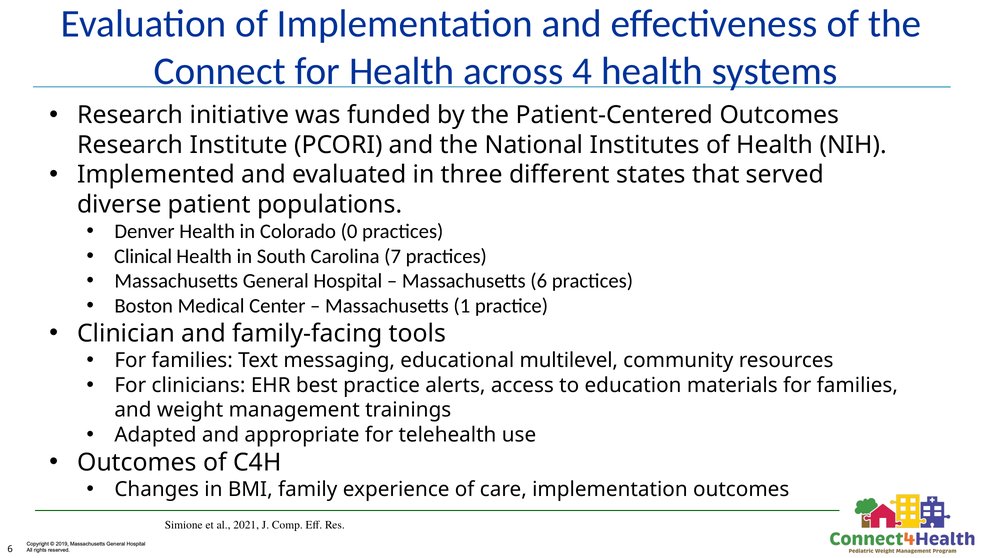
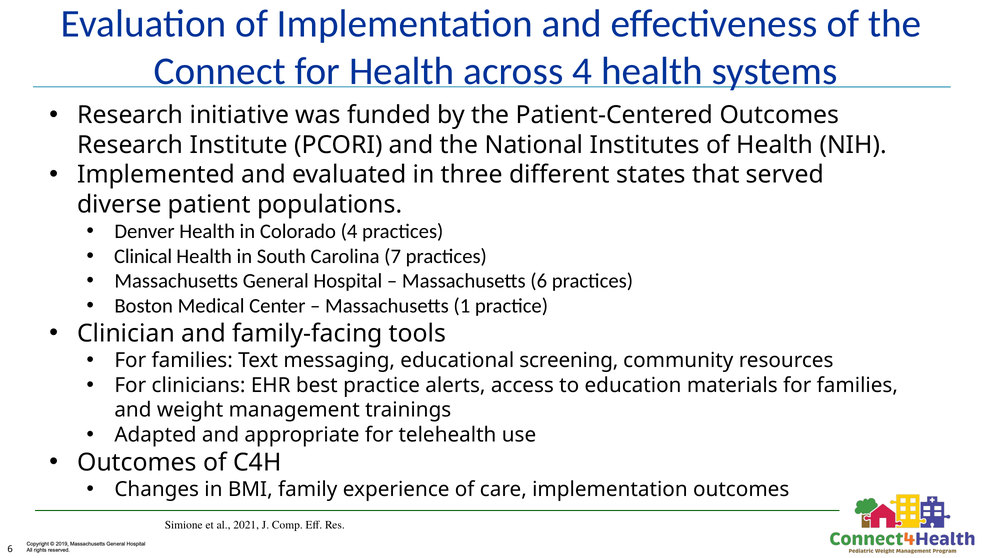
Colorado 0: 0 -> 4
multilevel: multilevel -> screening
